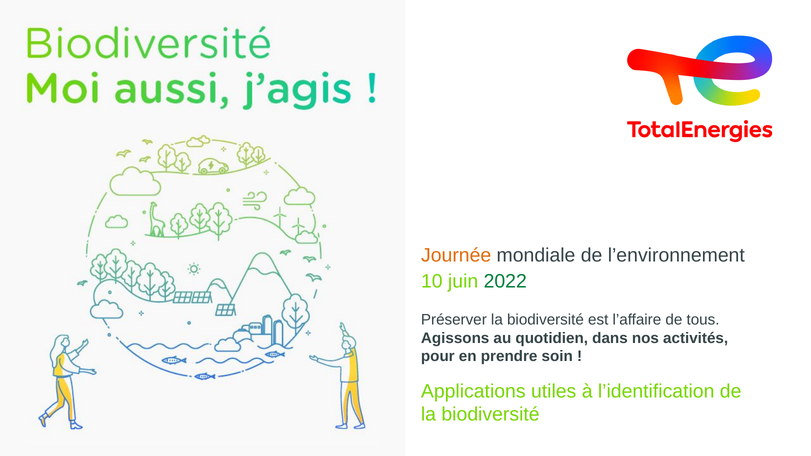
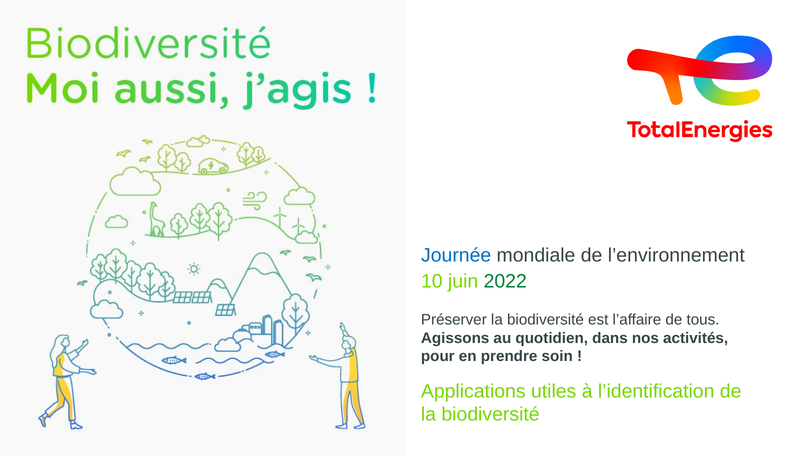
Journée colour: orange -> blue
